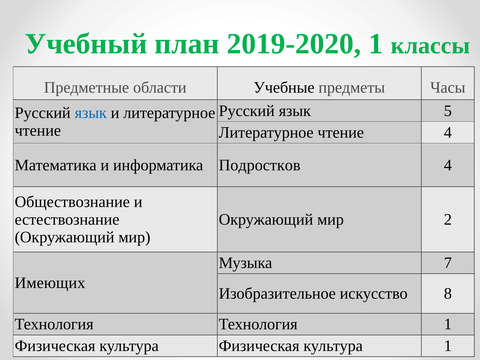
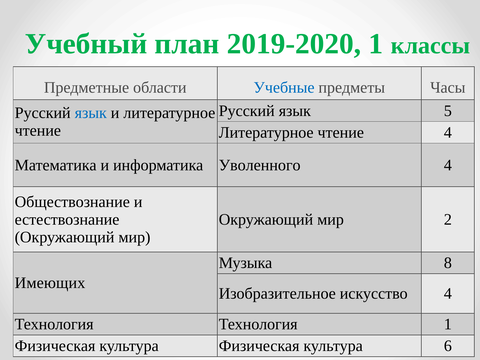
Учебные colour: black -> blue
Подростков: Подростков -> Уволенного
7: 7 -> 8
искусство 8: 8 -> 4
культура 1: 1 -> 6
